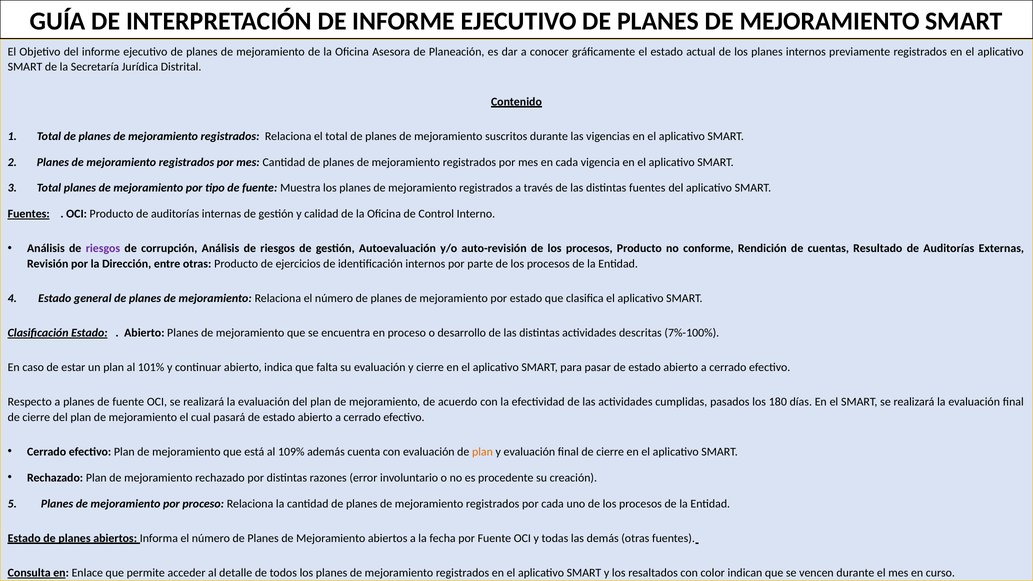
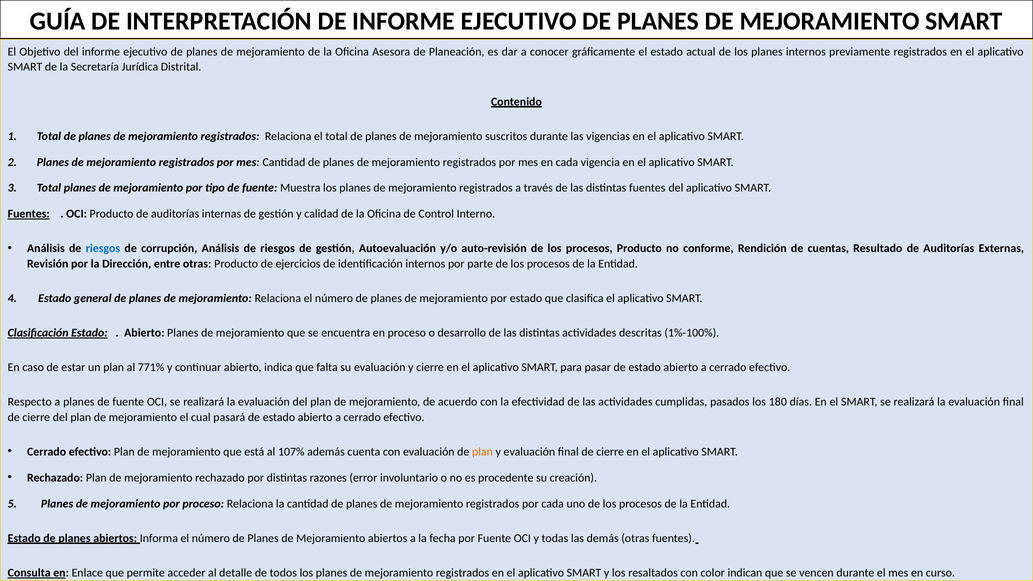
riesgos at (103, 249) colour: purple -> blue
7%-100%: 7%-100% -> 1%-100%
101%: 101% -> 771%
109%: 109% -> 107%
